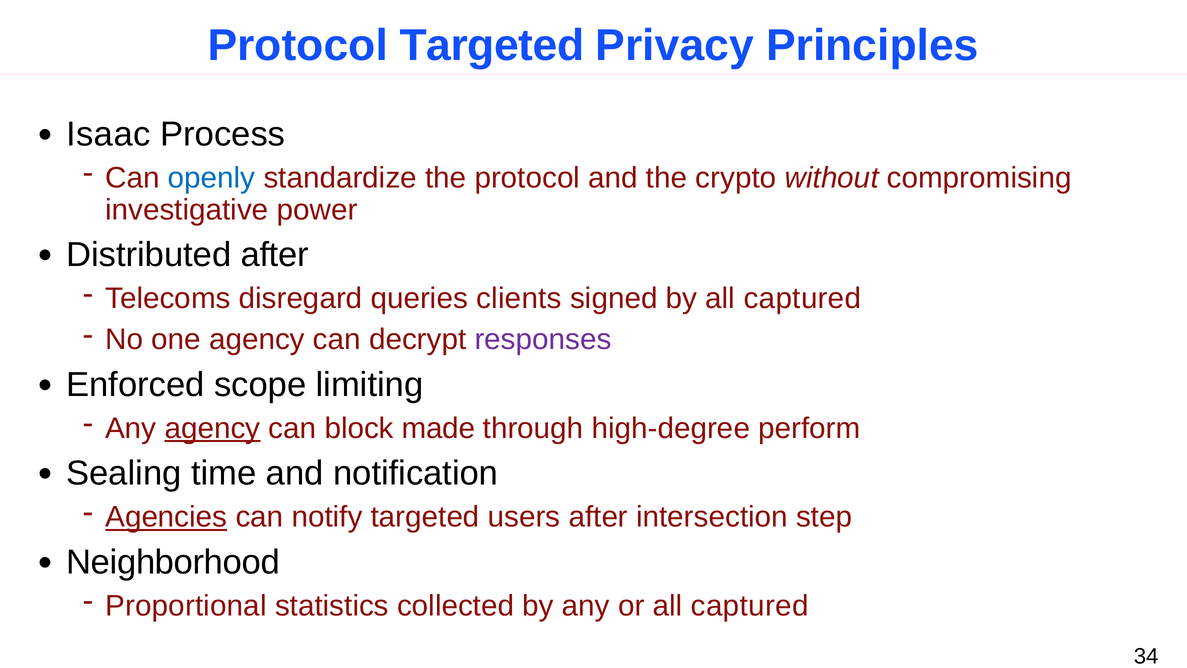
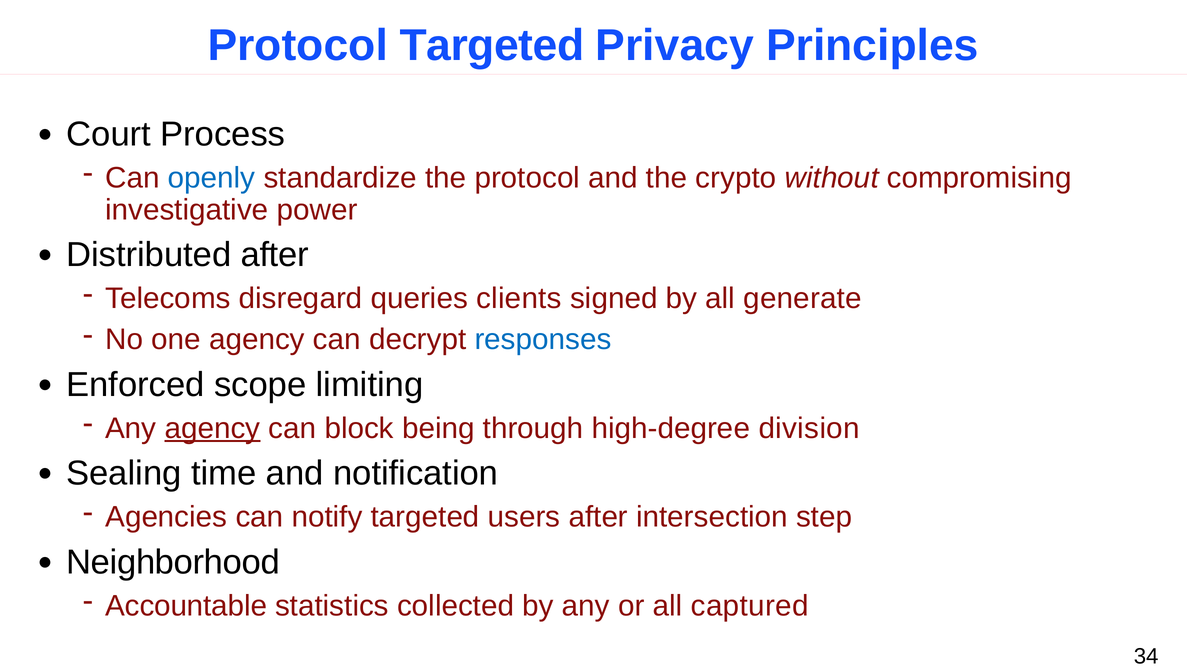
Isaac: Isaac -> Court
by all captured: captured -> generate
responses colour: purple -> blue
made: made -> being
perform: perform -> division
Agencies underline: present -> none
Proportional: Proportional -> Accountable
